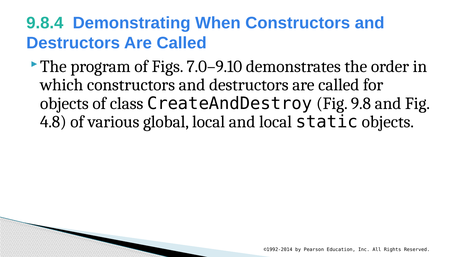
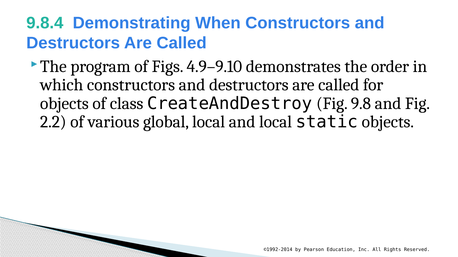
7.0–9.10: 7.0–9.10 -> 4.9–9.10
4.8: 4.8 -> 2.2
